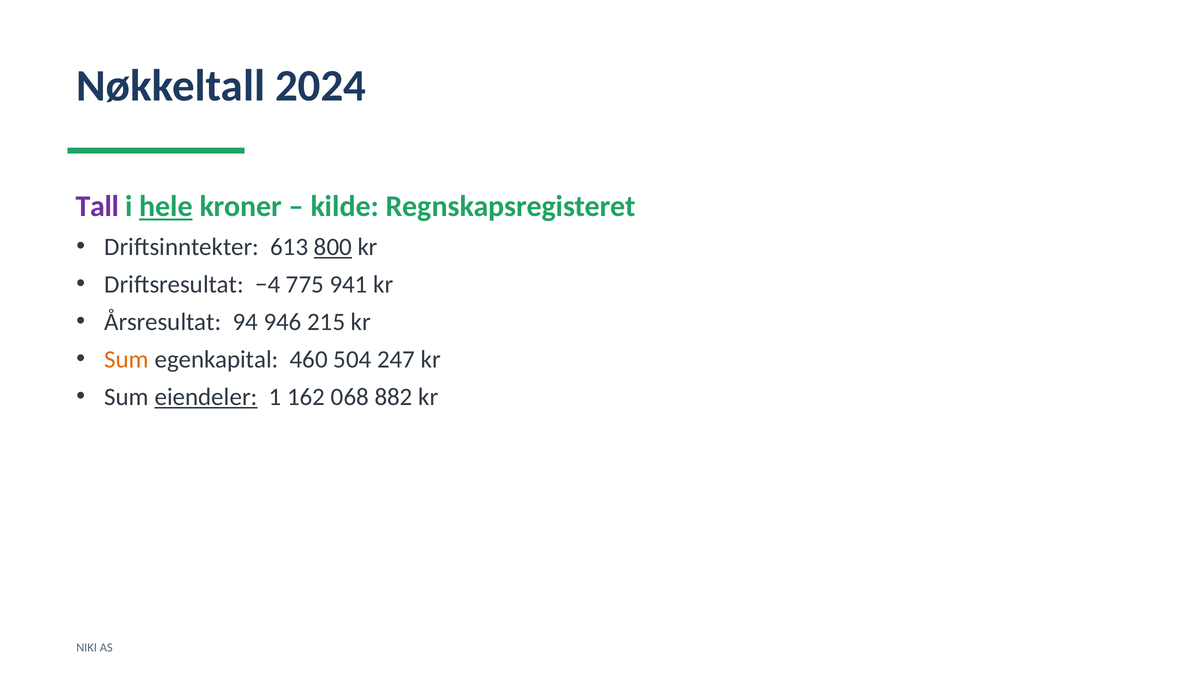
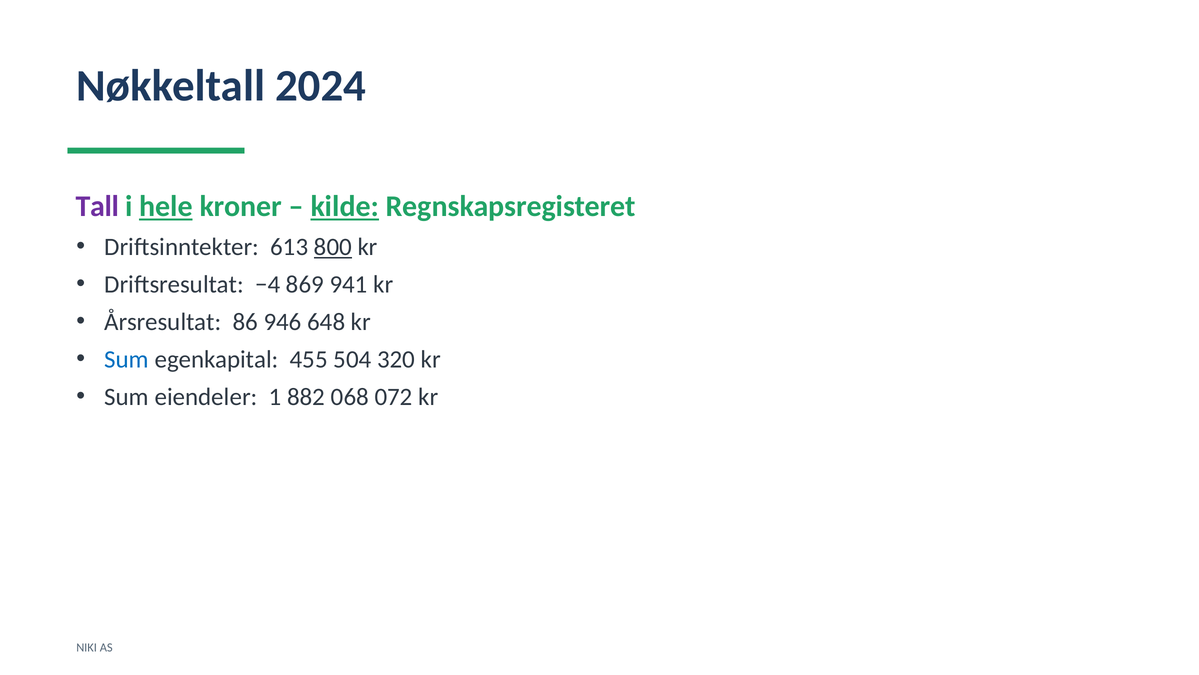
kilde underline: none -> present
775: 775 -> 869
94: 94 -> 86
215: 215 -> 648
Sum at (127, 359) colour: orange -> blue
460: 460 -> 455
247: 247 -> 320
eiendeler underline: present -> none
162: 162 -> 882
882: 882 -> 072
